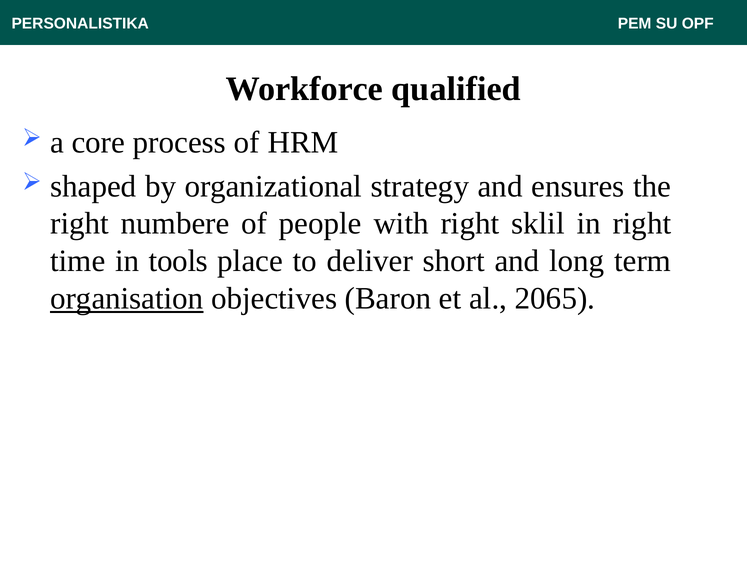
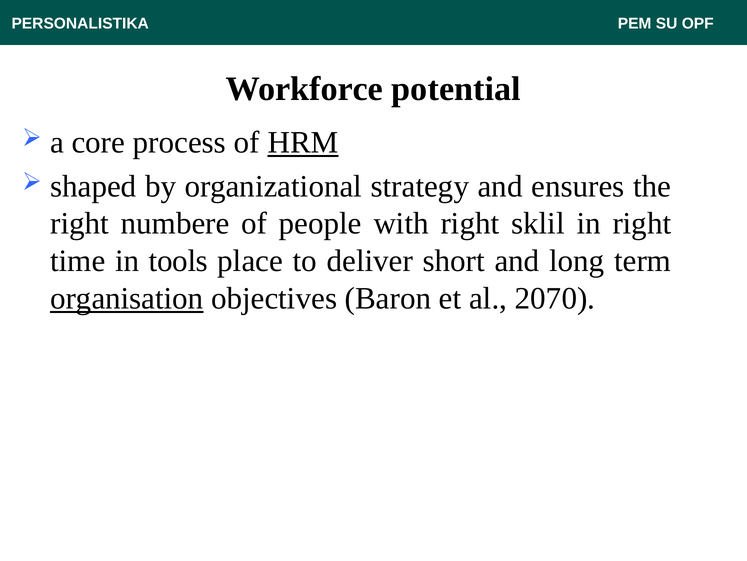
qualified: qualified -> potential
HRM underline: none -> present
2065: 2065 -> 2070
